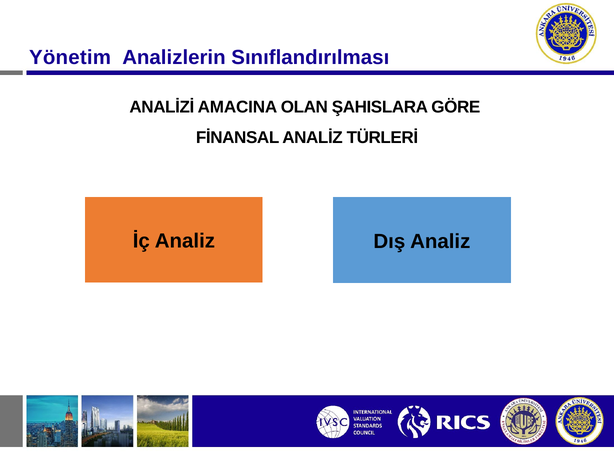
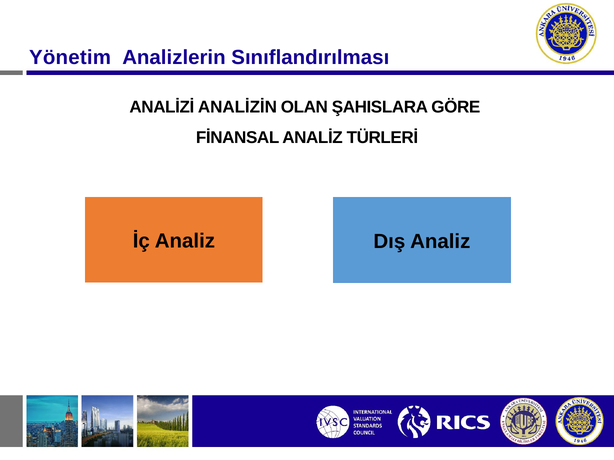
AMACINA: AMACINA -> ANALİZİN
